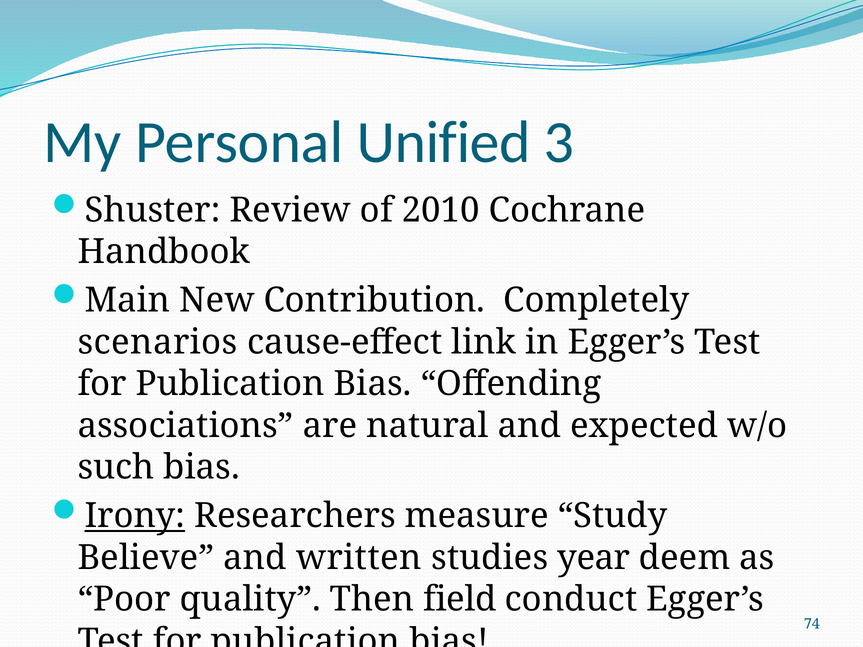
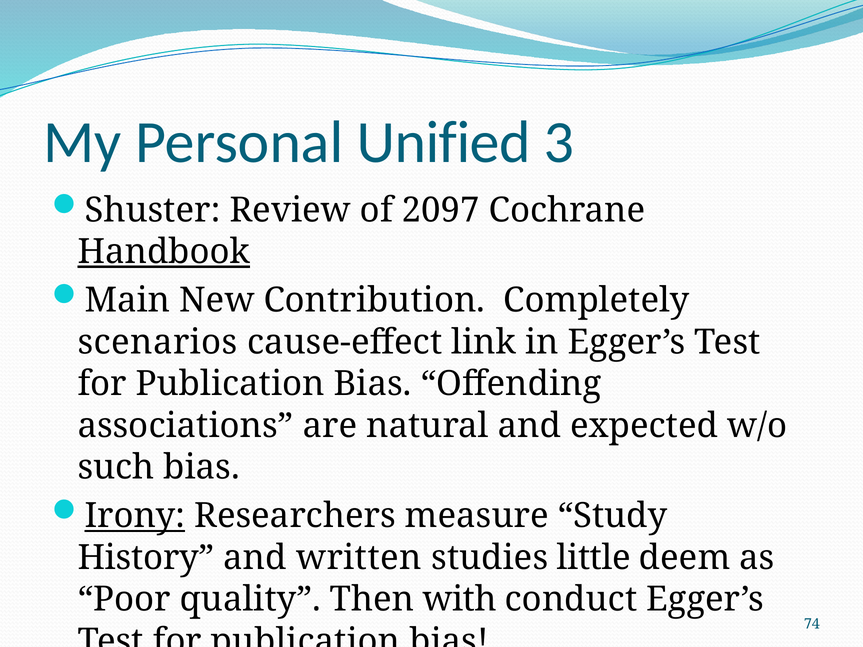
2010: 2010 -> 2097
Handbook underline: none -> present
Believe: Believe -> History
year: year -> little
field: field -> with
